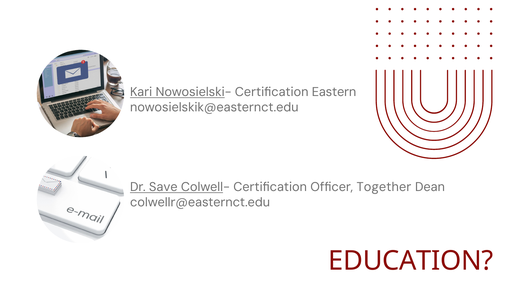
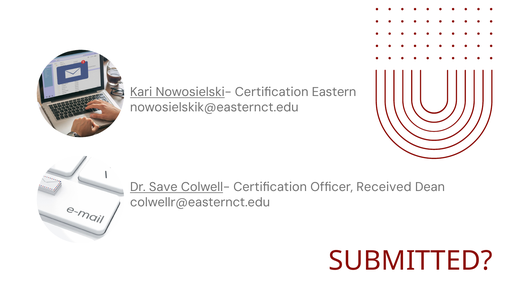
Together: Together -> Received
EDUCATION: EDUCATION -> SUBMITTED
